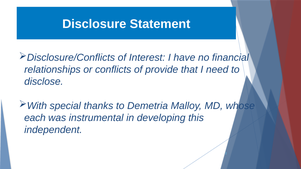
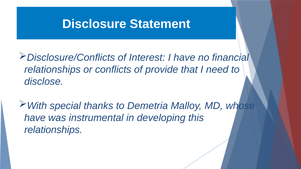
each at (35, 118): each -> have
independent at (53, 130): independent -> relationships
